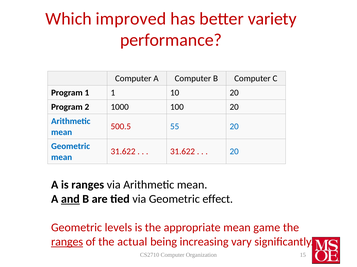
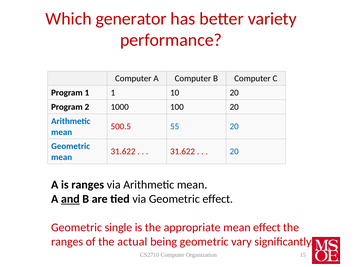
improved: improved -> generator
levels: levels -> single
mean game: game -> effect
ranges at (67, 242) underline: present -> none
being increasing: increasing -> geometric
